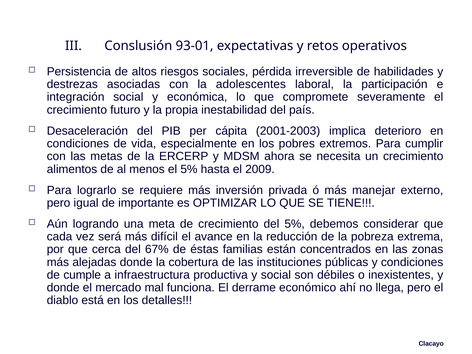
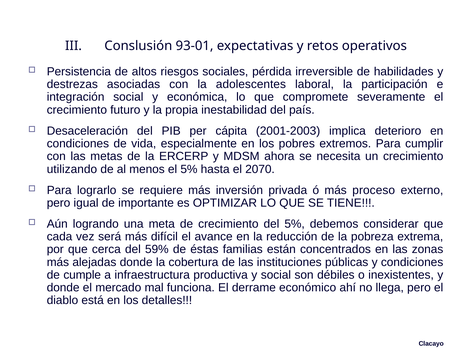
alimentos: alimentos -> utilizando
2009: 2009 -> 2070
manejar: manejar -> proceso
67%: 67% -> 59%
